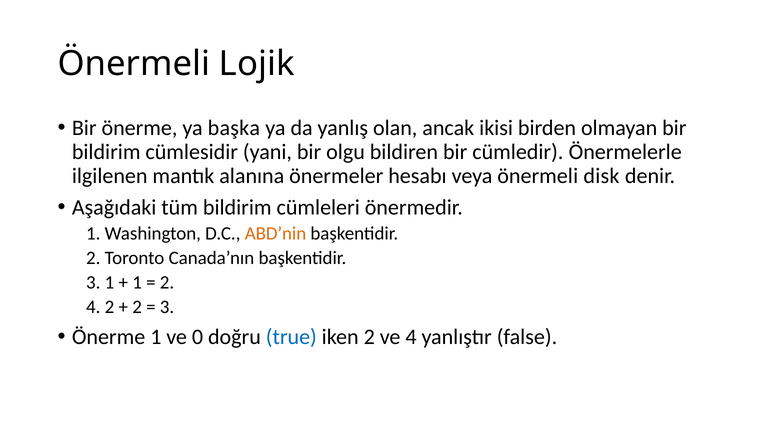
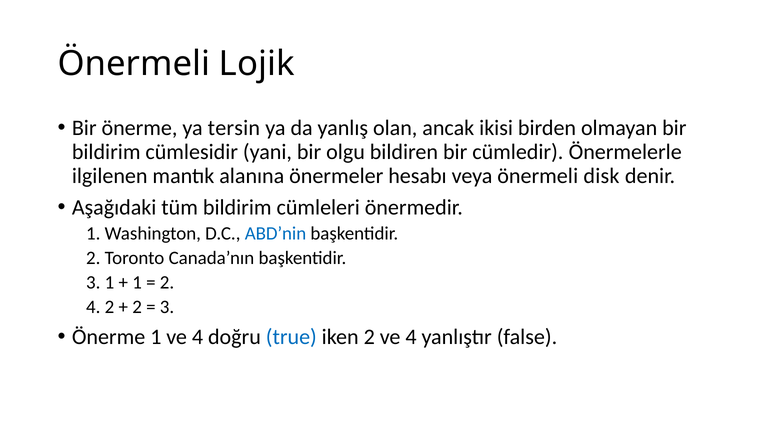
başka: başka -> tersin
ABD’nin colour: orange -> blue
1 ve 0: 0 -> 4
